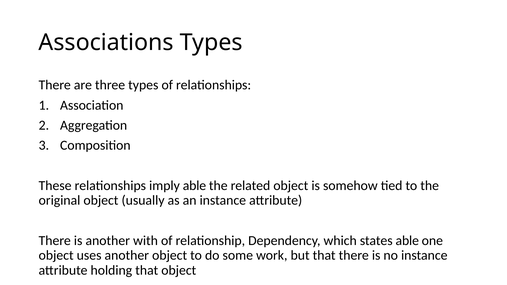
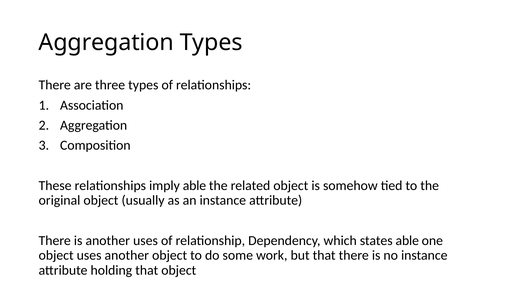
Associations at (106, 43): Associations -> Aggregation
another with: with -> uses
